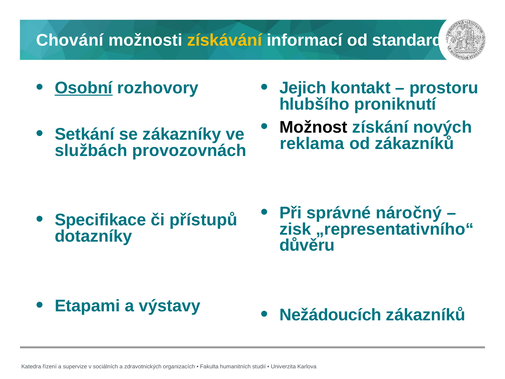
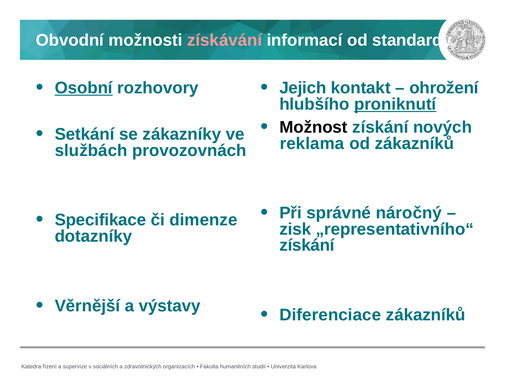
Chování: Chování -> Obvodní
získávání colour: yellow -> pink
prostoru: prostoru -> ohrožení
proniknutí underline: none -> present
přístupů: přístupů -> dimenze
důvěru at (307, 245): důvěru -> získání
Etapami: Etapami -> Věrnější
Nežádoucích: Nežádoucích -> Diferenciace
